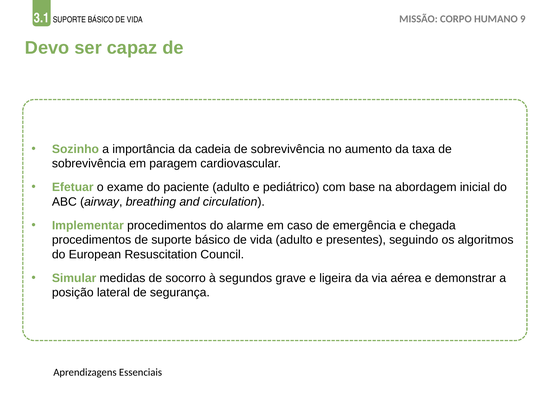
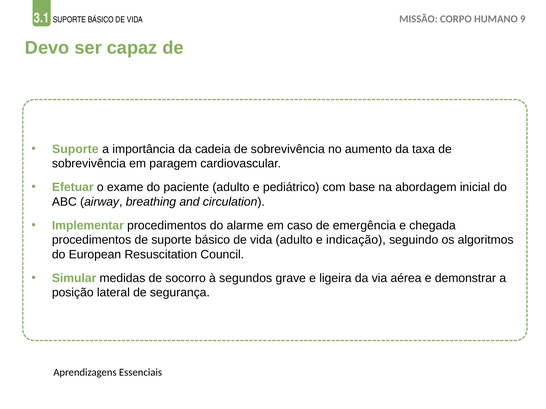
Sozinho at (75, 149): Sozinho -> Suporte
presentes: presentes -> indicação
